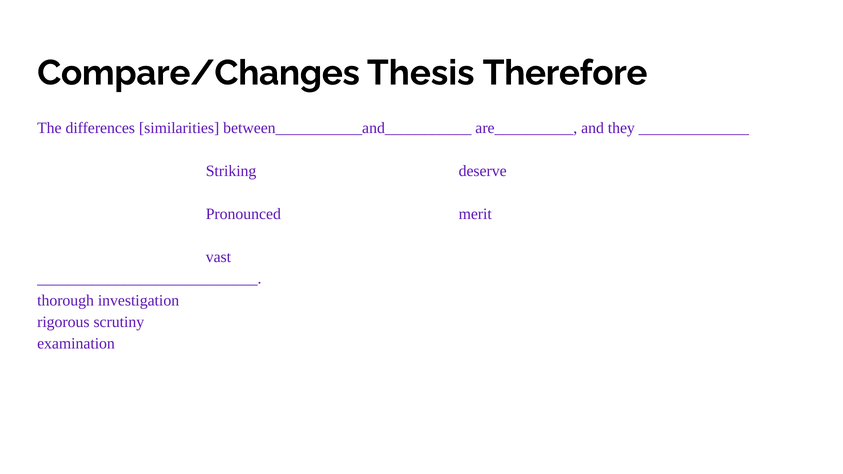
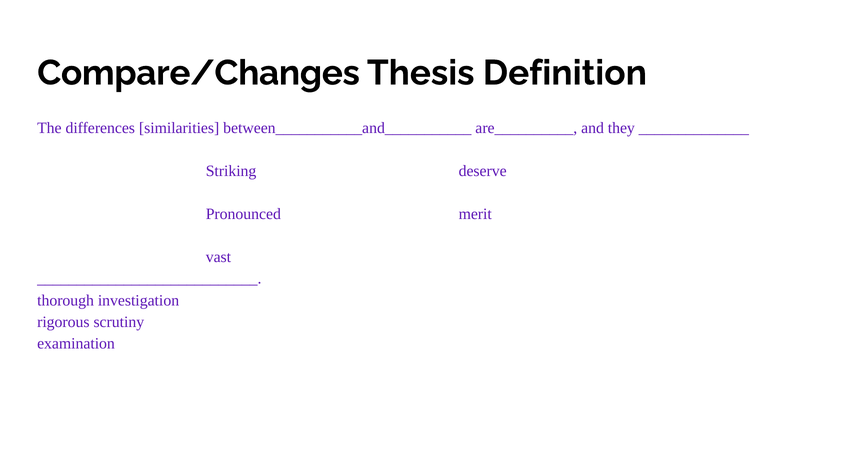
Therefore: Therefore -> Definition
